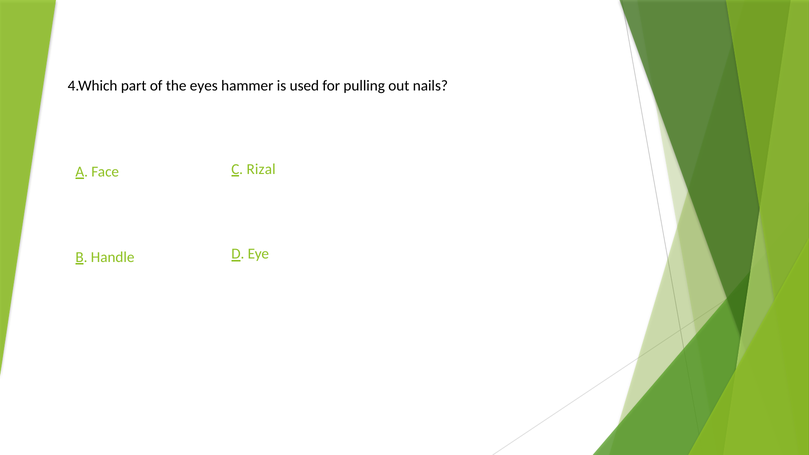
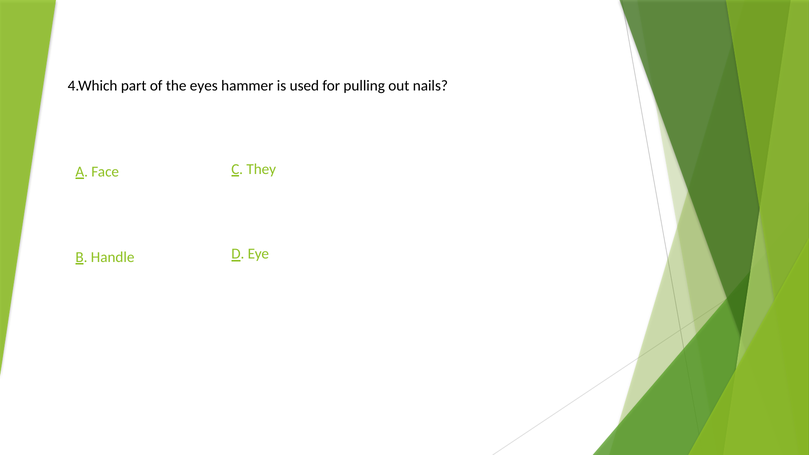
Rizal: Rizal -> They
